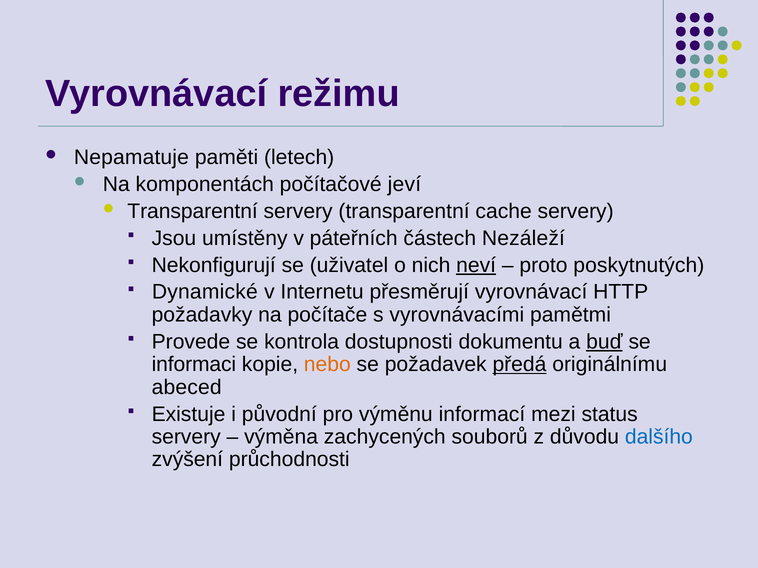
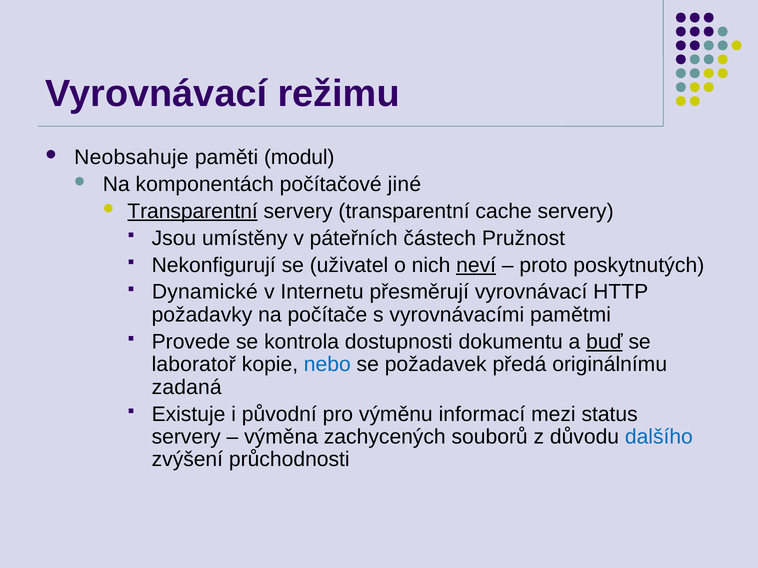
Nepamatuje: Nepamatuje -> Neobsahuje
letech: letech -> modul
jeví: jeví -> jiné
Transparentní at (193, 211) underline: none -> present
Nezáleží: Nezáleží -> Pružnost
informaci: informaci -> laboratoř
nebo colour: orange -> blue
předá underline: present -> none
abeced: abeced -> zadaná
